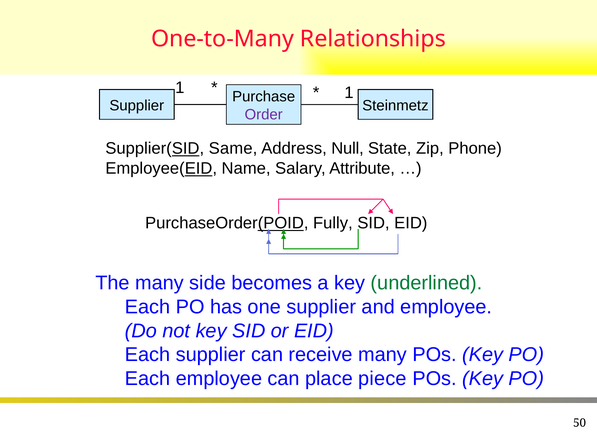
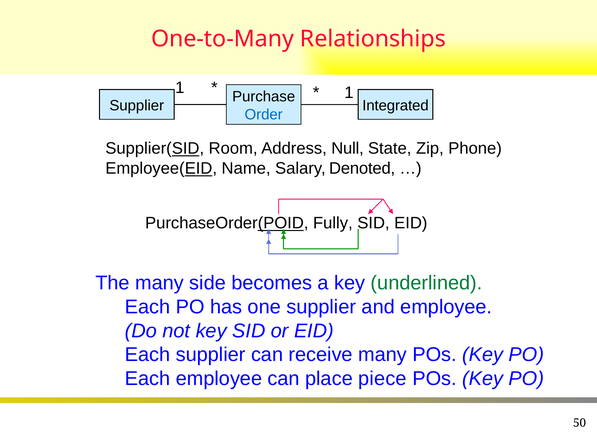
Steinmetz: Steinmetz -> Integrated
Order colour: purple -> blue
Same: Same -> Room
Attribute: Attribute -> Denoted
